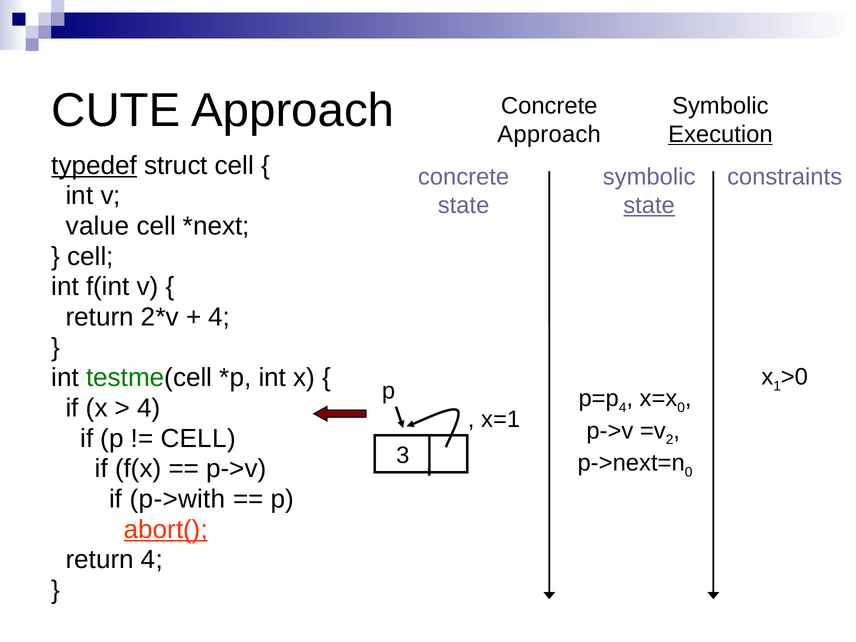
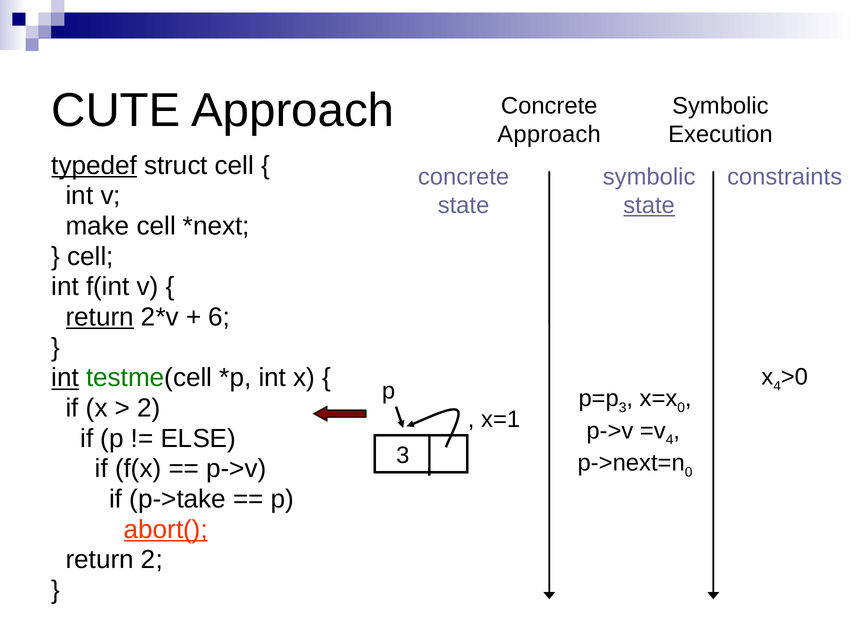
Execution underline: present -> none
value: value -> make
return at (100, 317) underline: none -> present
4 at (219, 317): 4 -> 6
int at (65, 378) underline: none -> present
x 1: 1 -> 4
4 at (623, 407): 4 -> 3
4 at (149, 408): 4 -> 2
2 at (670, 440): 2 -> 4
CELL at (198, 439): CELL -> ELSE
p->with: p->with -> p->take
return 4: 4 -> 2
